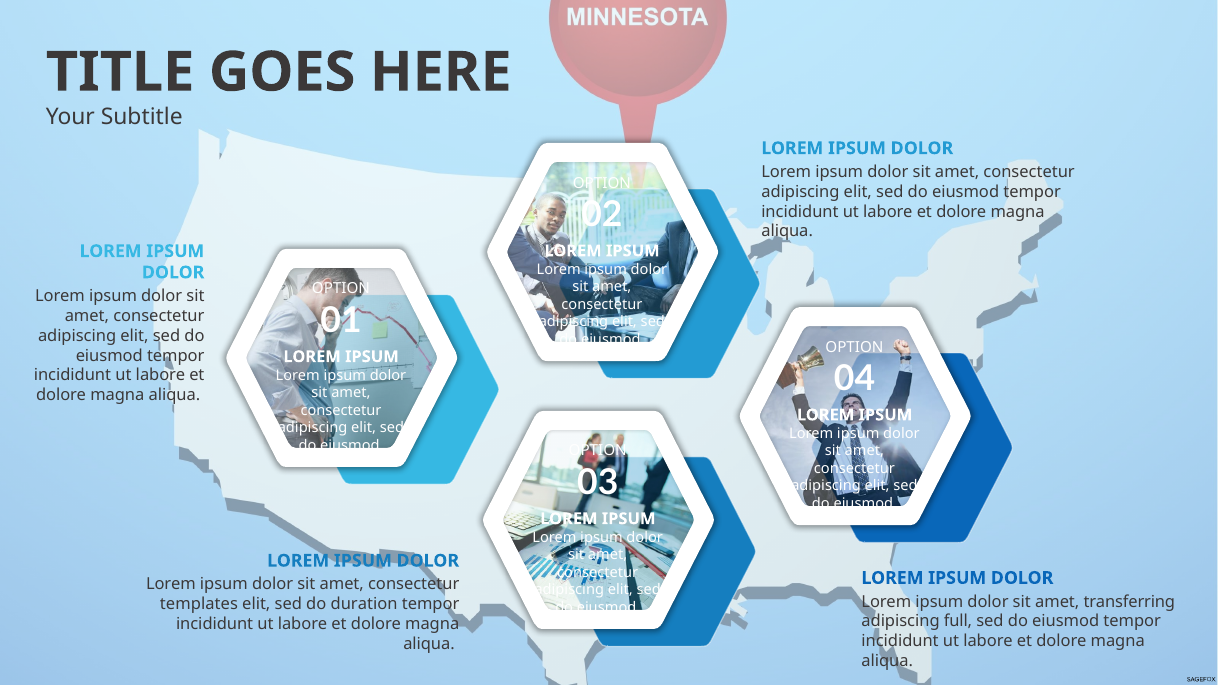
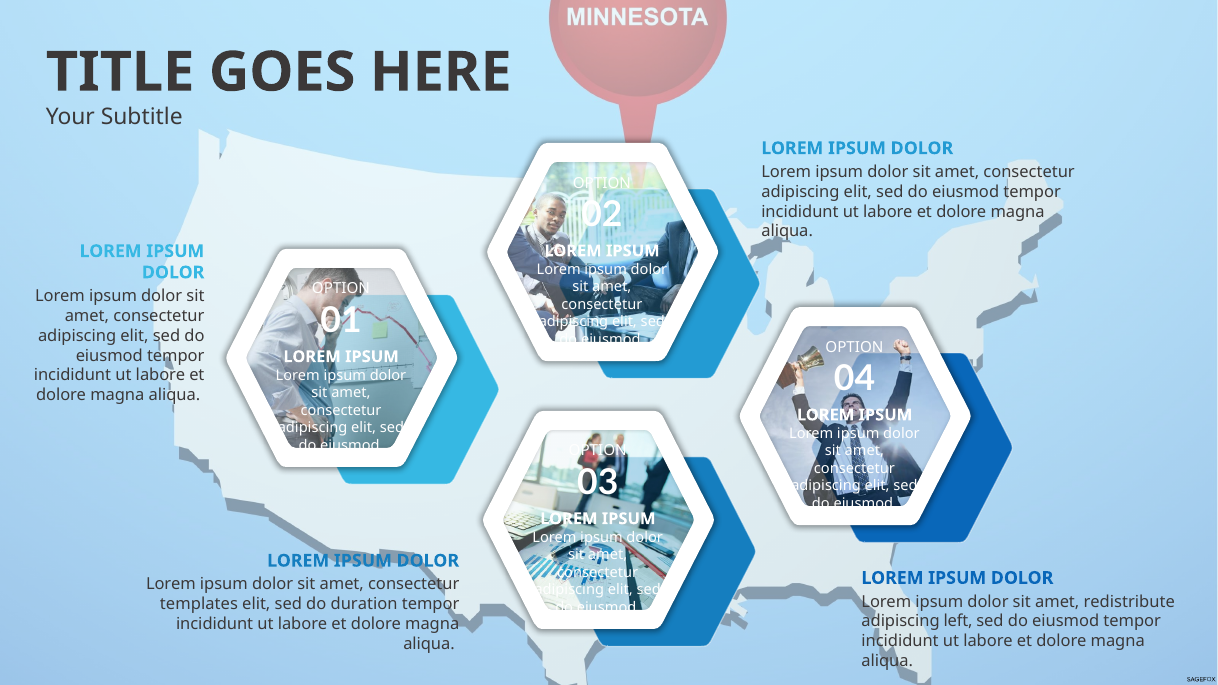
transferring: transferring -> redistribute
full: full -> left
